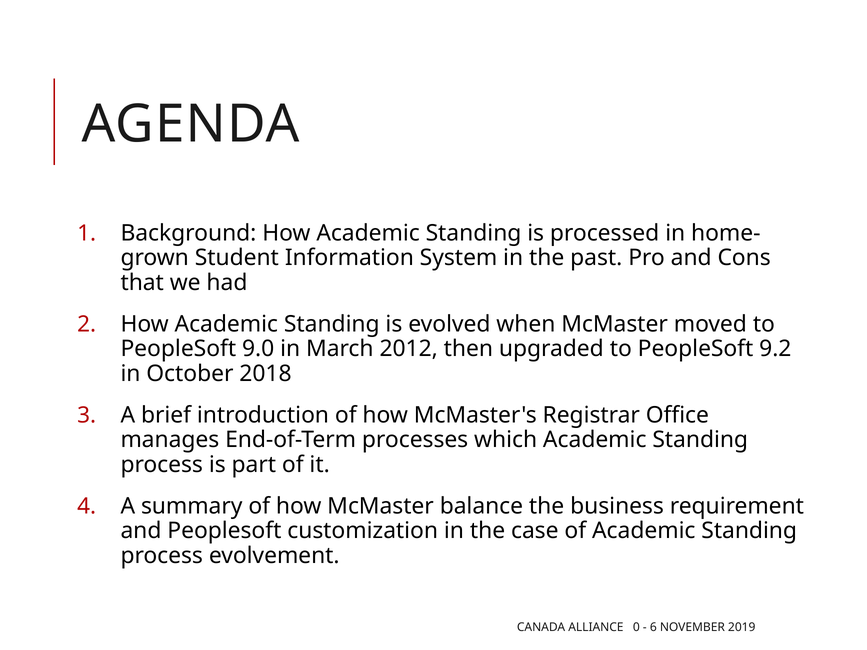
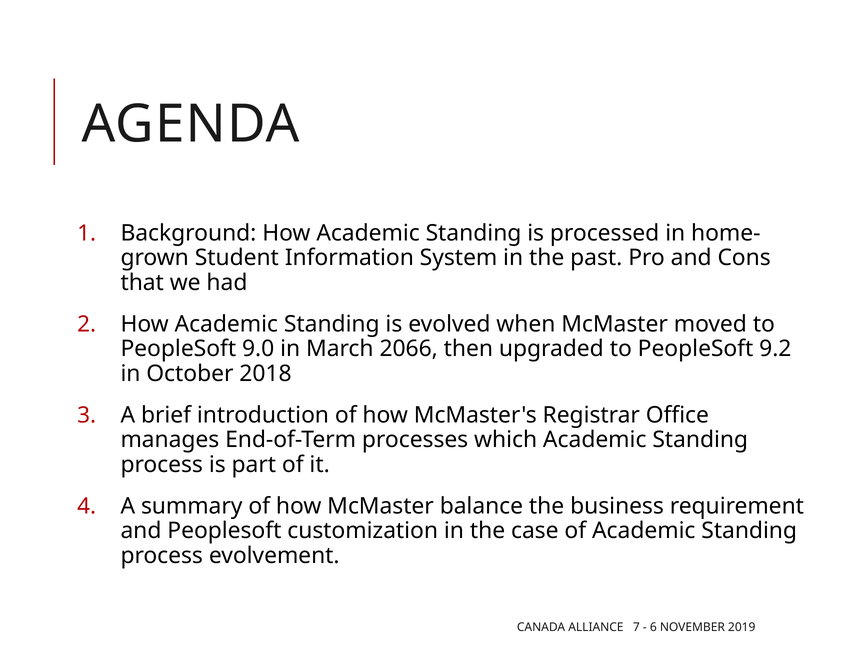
2012: 2012 -> 2066
0: 0 -> 7
